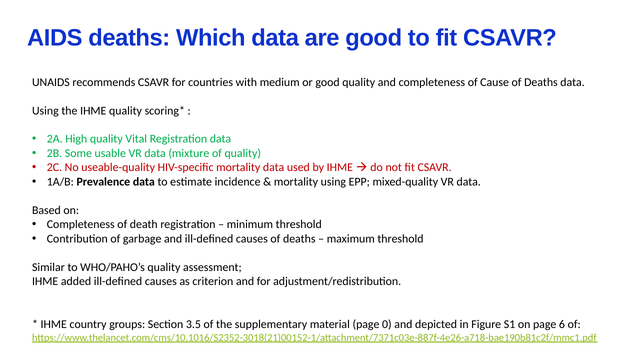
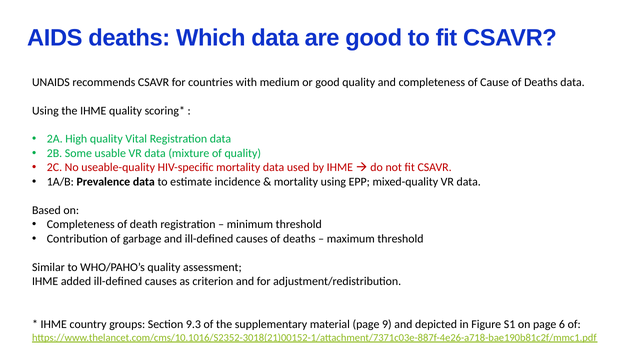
3.5: 3.5 -> 9.3
0: 0 -> 9
